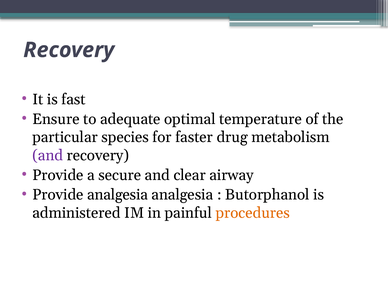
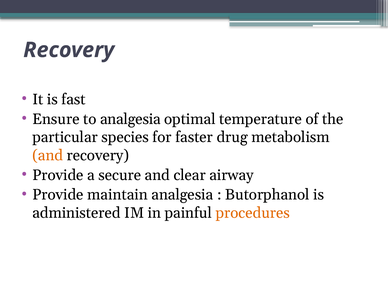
to adequate: adequate -> analgesia
and at (48, 155) colour: purple -> orange
Provide analgesia: analgesia -> maintain
